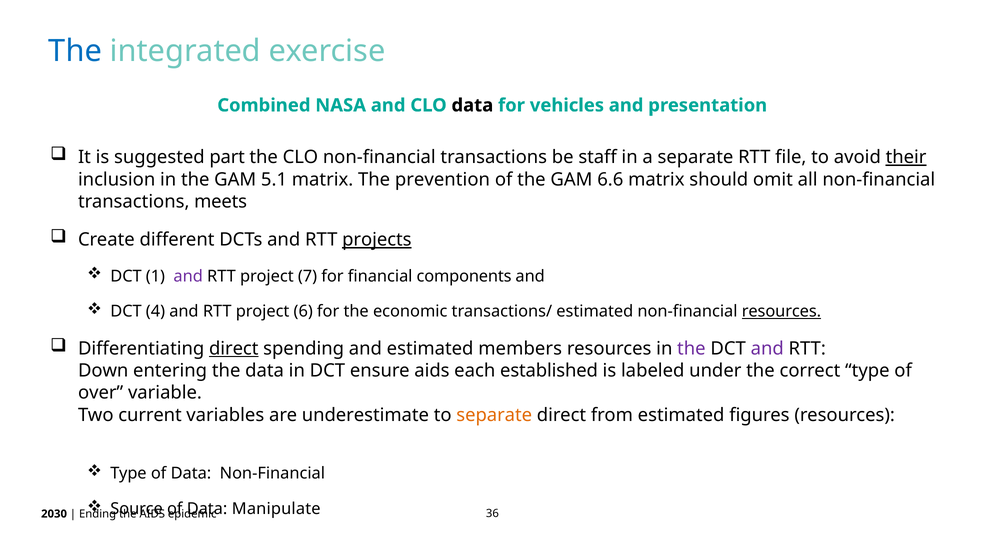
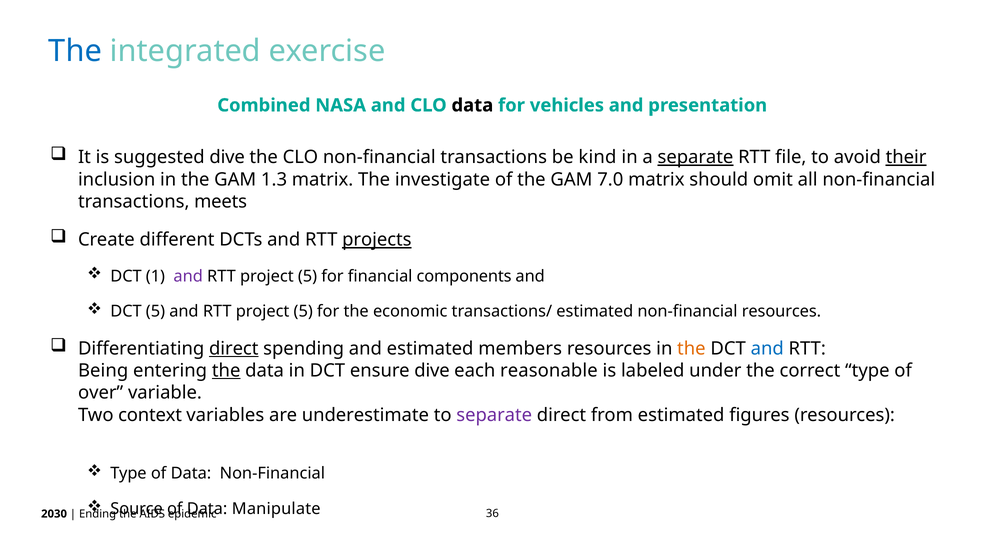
suggested part: part -> dive
staff: staff -> kind
separate at (695, 157) underline: none -> present
5.1: 5.1 -> 1.3
prevention: prevention -> investigate
6.6: 6.6 -> 7.0
7 at (308, 276): 7 -> 5
DCT 4: 4 -> 5
6 at (303, 311): 6 -> 5
resources at (781, 311) underline: present -> none
the at (691, 349) colour: purple -> orange
and at (767, 349) colour: purple -> blue
Down: Down -> Being
the at (226, 371) underline: none -> present
ensure aids: aids -> dive
established: established -> reasonable
current: current -> context
separate at (494, 415) colour: orange -> purple
